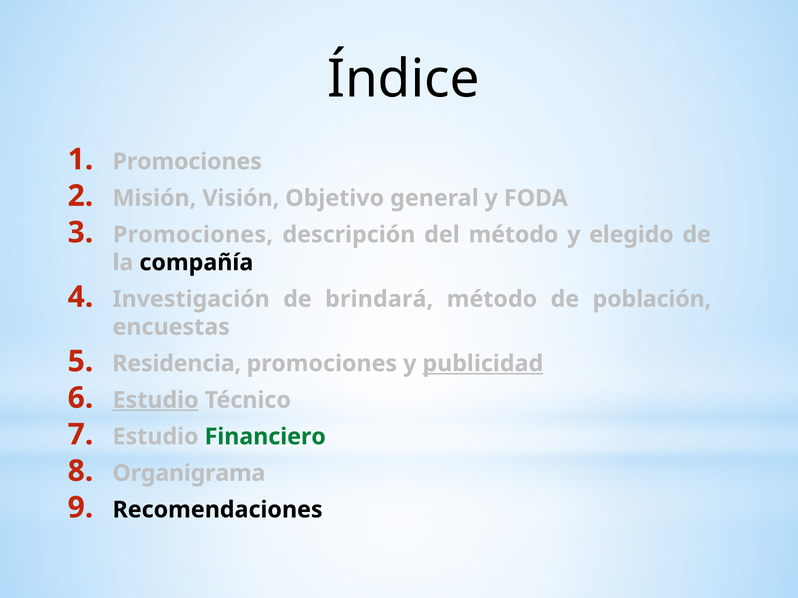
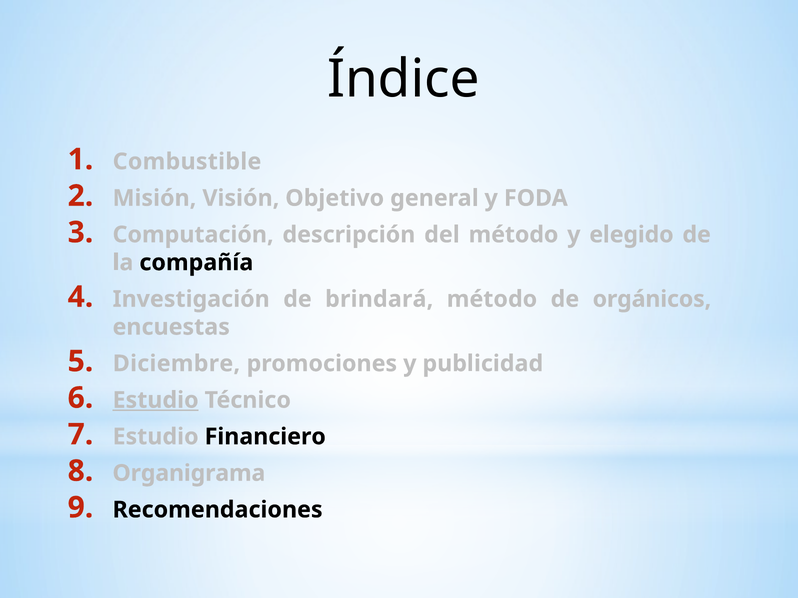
Promociones at (187, 162): Promociones -> Combustible
Promociones at (193, 235): Promociones -> Computación
población: población -> orgánicos
Residencia: Residencia -> Diciembre
publicidad underline: present -> none
Financiero colour: green -> black
